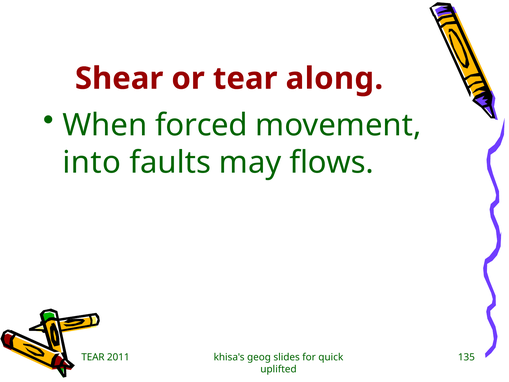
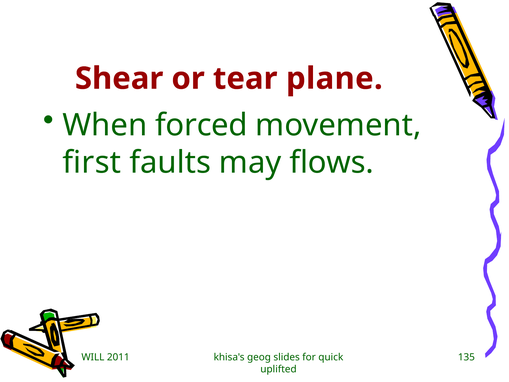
along: along -> plane
into: into -> first
TEAR at (93, 357): TEAR -> WILL
